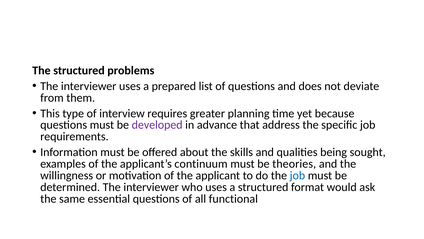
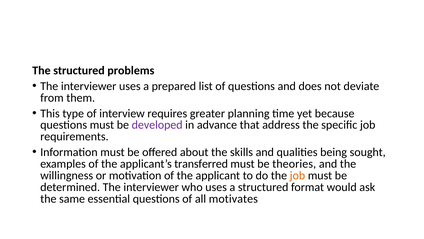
continuum: continuum -> transferred
job at (297, 175) colour: blue -> orange
functional: functional -> motivates
